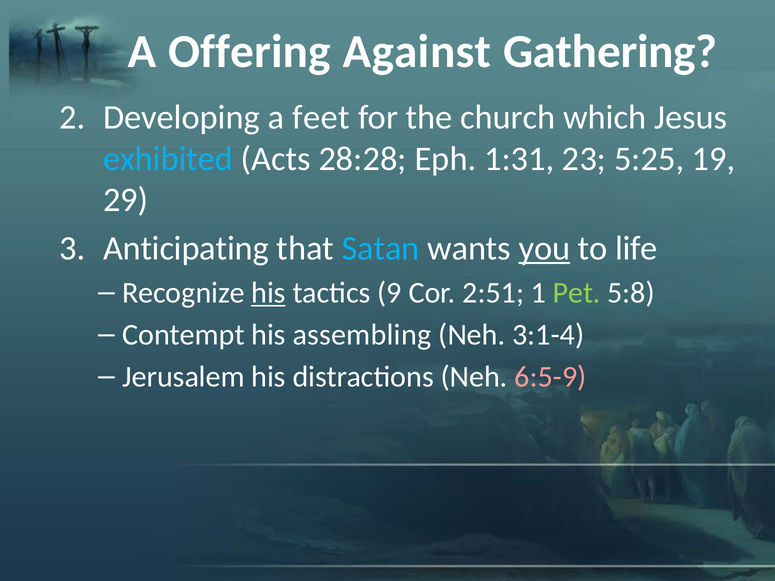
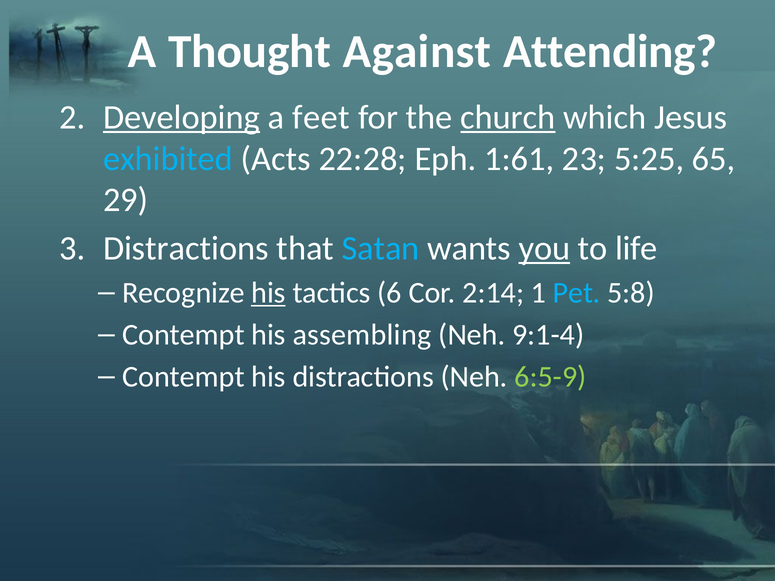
Offering: Offering -> Thought
Gathering: Gathering -> Attending
Developing underline: none -> present
church underline: none -> present
28:28: 28:28 -> 22:28
1:31: 1:31 -> 1:61
19: 19 -> 65
Anticipating at (186, 248): Anticipating -> Distractions
9: 9 -> 6
2:51: 2:51 -> 2:14
Pet colour: light green -> light blue
3:1-4: 3:1-4 -> 9:1-4
Jerusalem at (183, 377): Jerusalem -> Contempt
6:5-9 colour: pink -> light green
